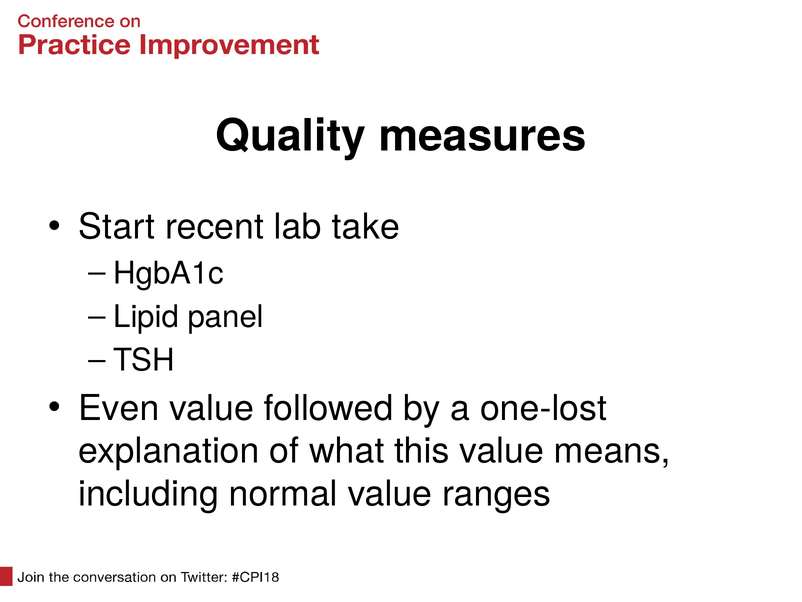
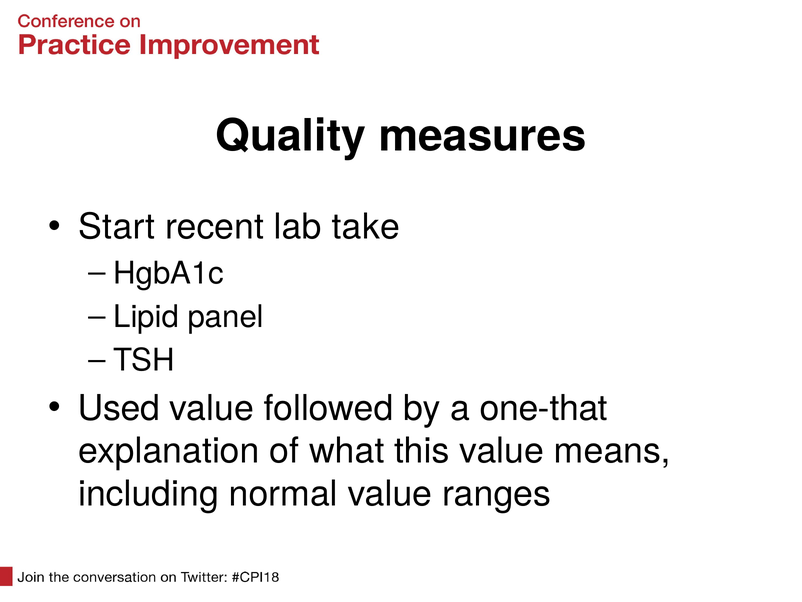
Even: Even -> Used
one-lost: one-lost -> one-that
